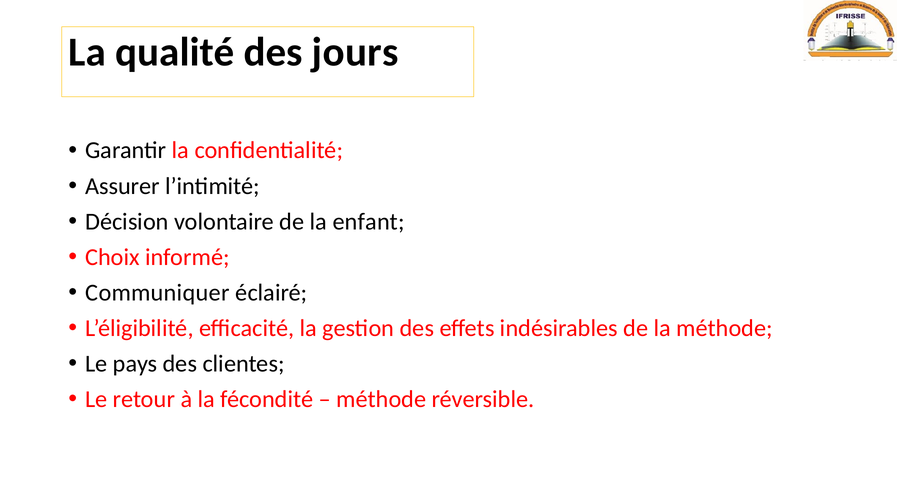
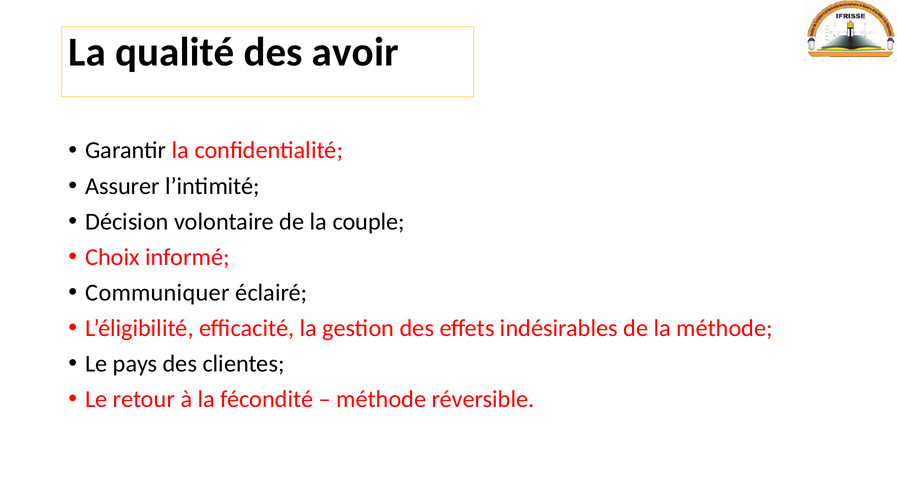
jours: jours -> avoir
enfant: enfant -> couple
